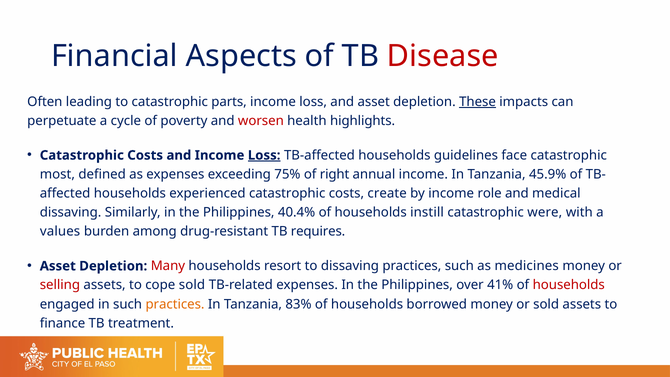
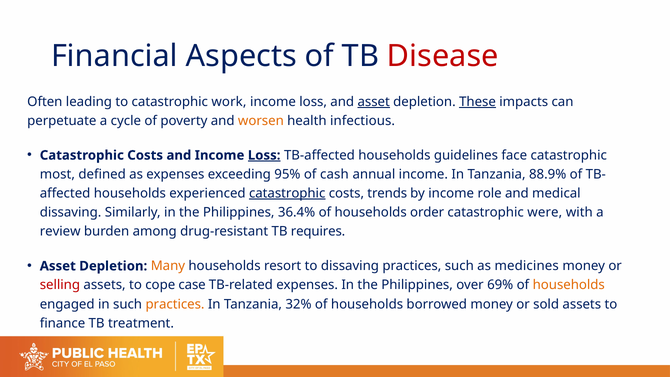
parts: parts -> work
asset at (374, 102) underline: none -> present
worsen colour: red -> orange
highlights: highlights -> infectious
75%: 75% -> 95%
right: right -> cash
45.9%: 45.9% -> 88.9%
catastrophic at (287, 193) underline: none -> present
create: create -> trends
40.4%: 40.4% -> 36.4%
instill: instill -> order
values: values -> review
Many colour: red -> orange
cope sold: sold -> case
41%: 41% -> 69%
households at (569, 285) colour: red -> orange
83%: 83% -> 32%
